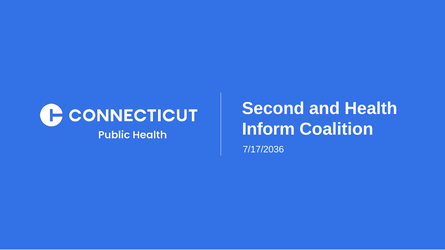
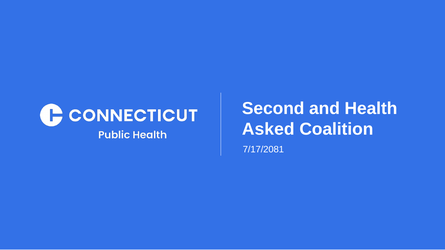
Inform: Inform -> Asked
7/17/2036: 7/17/2036 -> 7/17/2081
